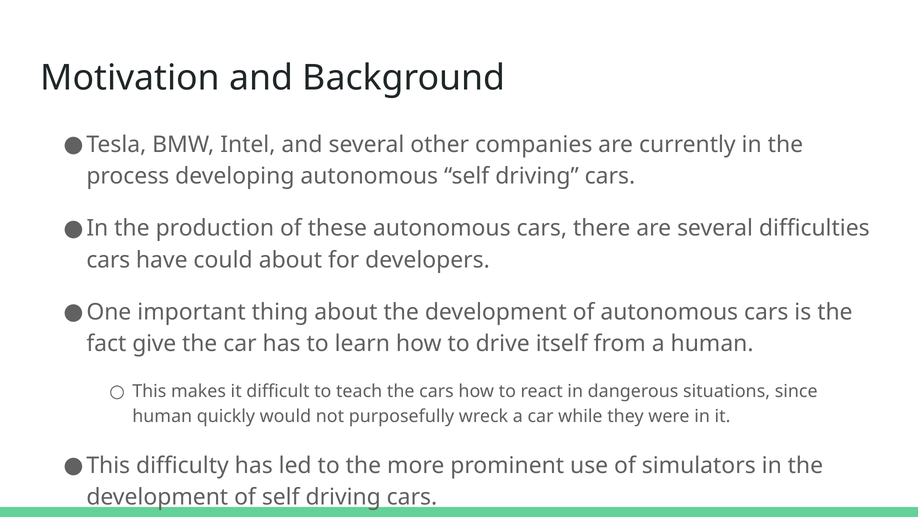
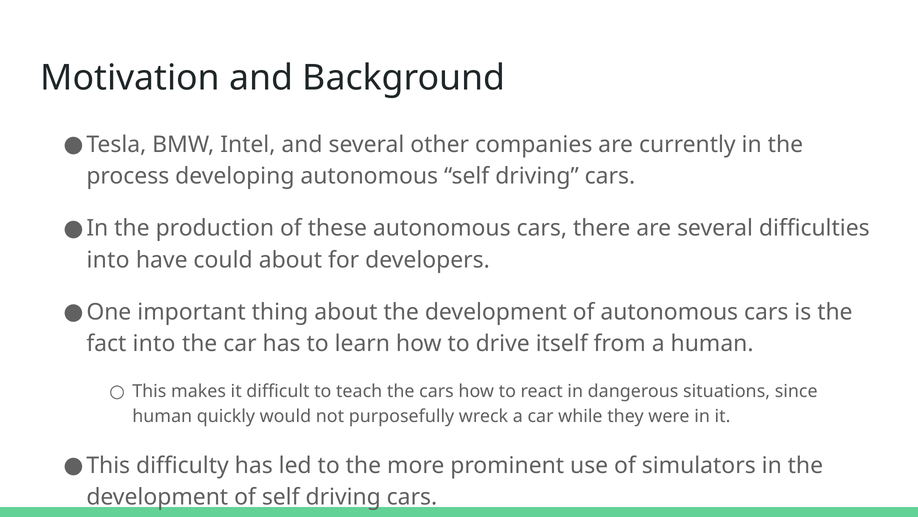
cars at (108, 260): cars -> into
fact give: give -> into
